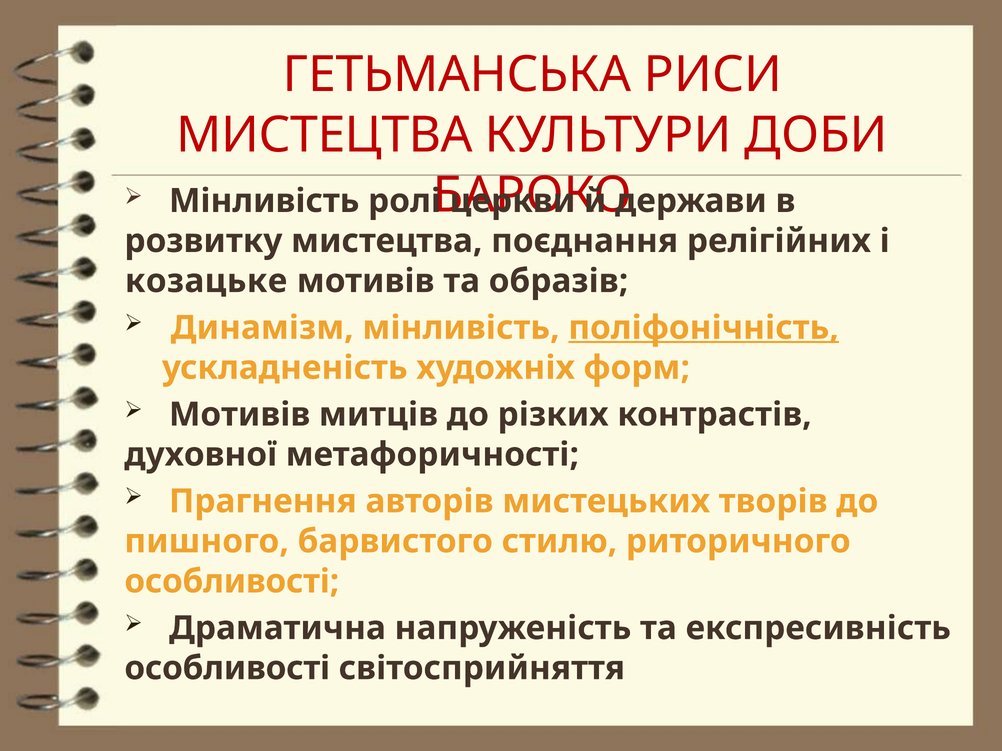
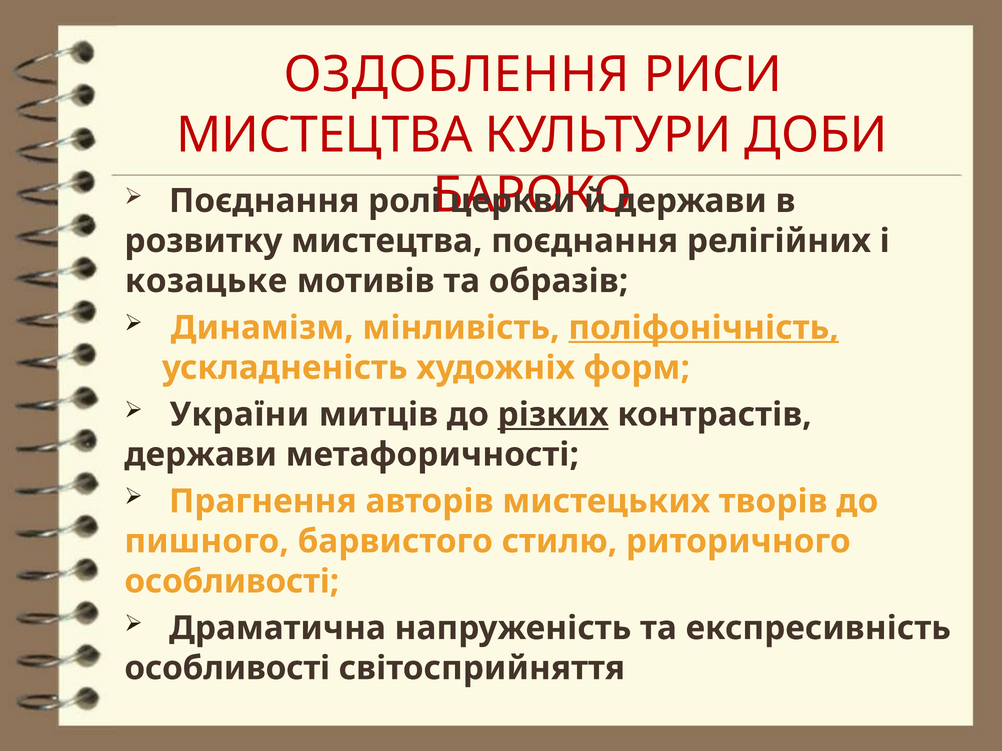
ГЕТЬМАНСЬКА: ГЕТЬМАНСЬКА -> ОЗДОБЛЕННЯ
Мінливість at (264, 201): Мінливість -> Поєднання
Мотивів at (240, 415): Мотивів -> України
різких underline: none -> present
духовної at (201, 455): духовної -> держави
